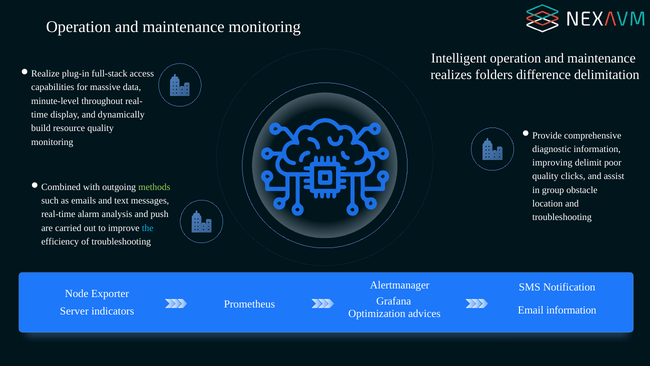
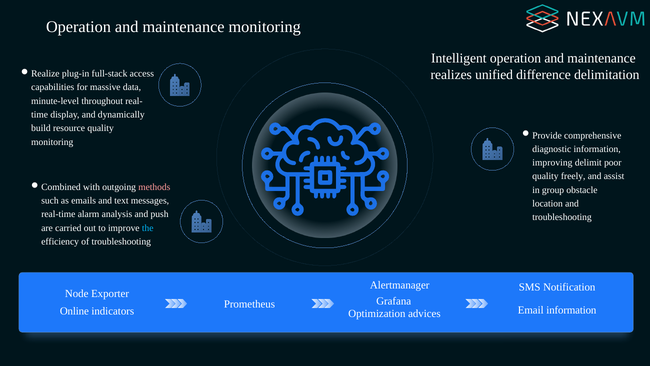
folders: folders -> unified
clicks: clicks -> freely
methods colour: light green -> pink
Server: Server -> Online
